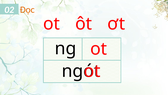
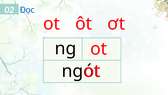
Đọc colour: orange -> blue
